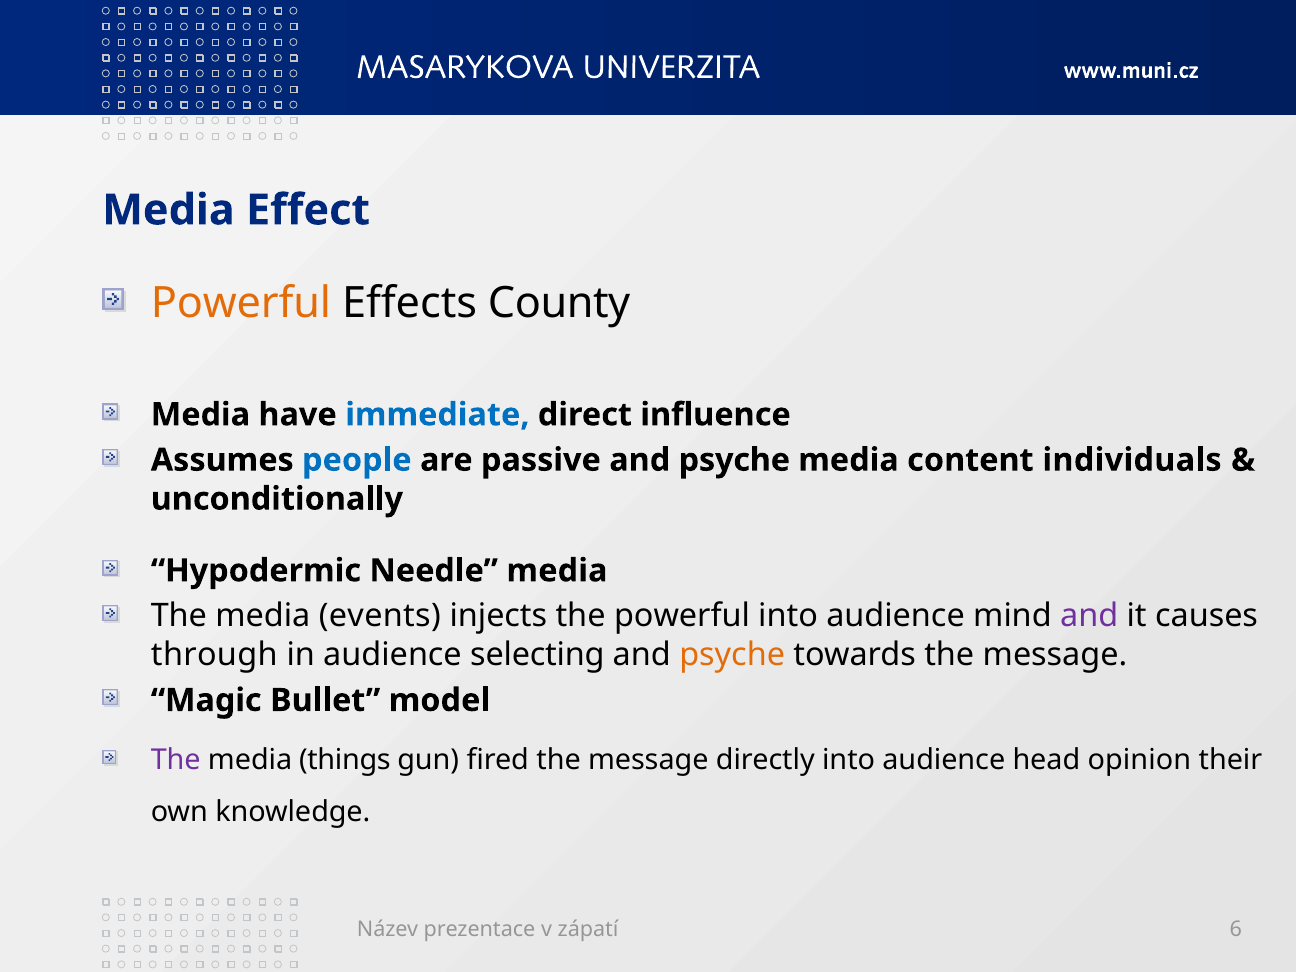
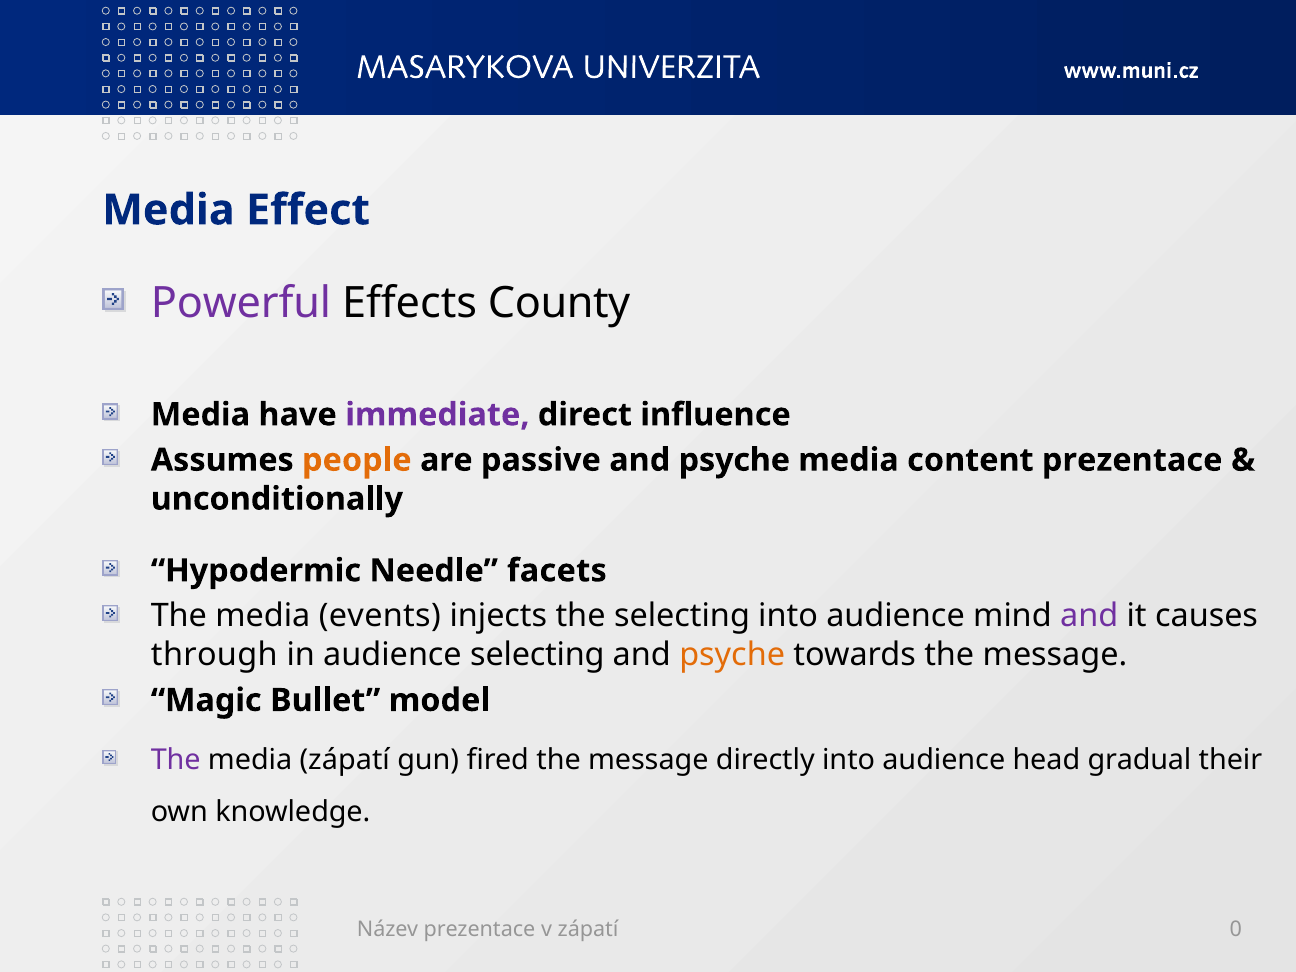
Powerful at (241, 303) colour: orange -> purple
immediate colour: blue -> purple
people colour: blue -> orange
content individuals: individuals -> prezentace
Needle media: media -> facets
the powerful: powerful -> selecting
media things: things -> zápatí
opinion: opinion -> gradual
6: 6 -> 0
